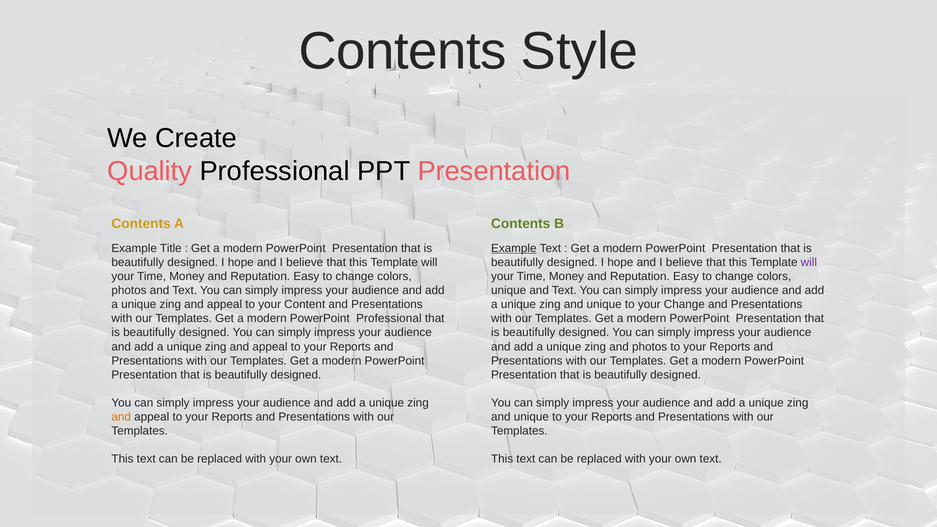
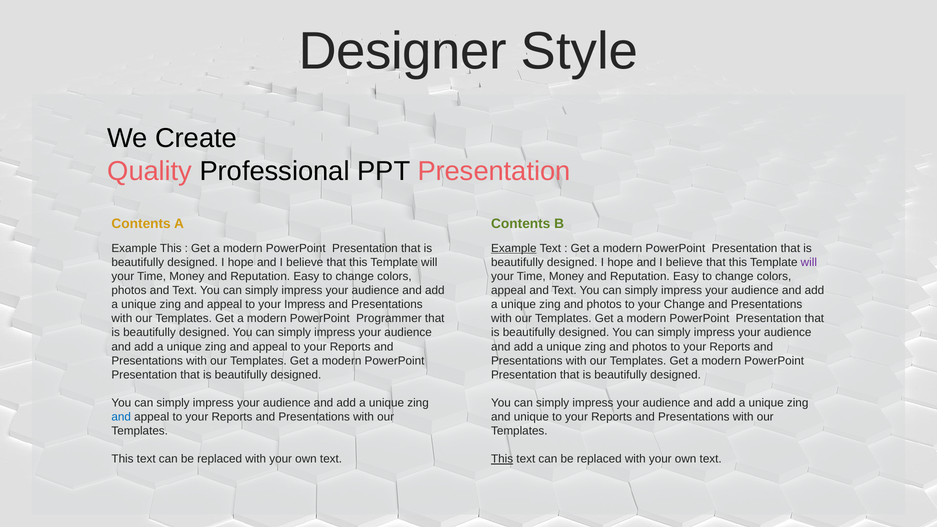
Contents at (403, 52): Contents -> Designer
Example Title: Title -> This
unique at (509, 290): unique -> appeal
your Content: Content -> Impress
unique at (604, 305): unique -> photos
PowerPoint Professional: Professional -> Programmer
and at (121, 417) colour: orange -> blue
This at (502, 459) underline: none -> present
